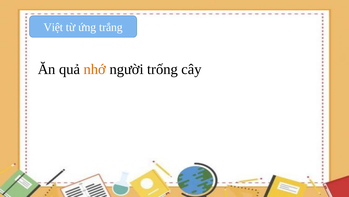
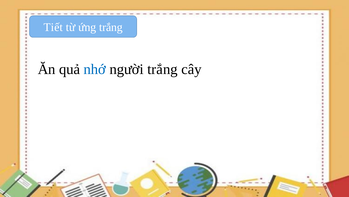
Việt: Việt -> Tiết
nhớ colour: orange -> blue
người trống: trống -> trắng
